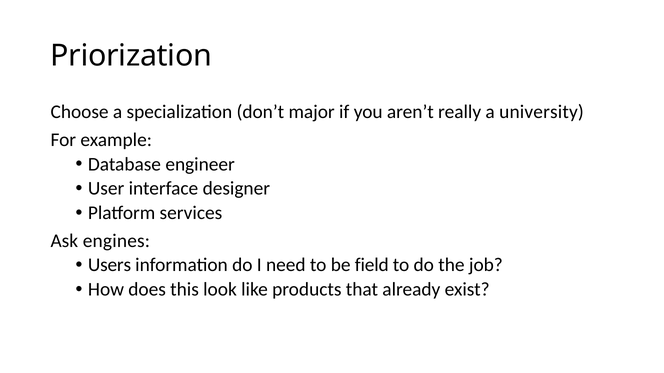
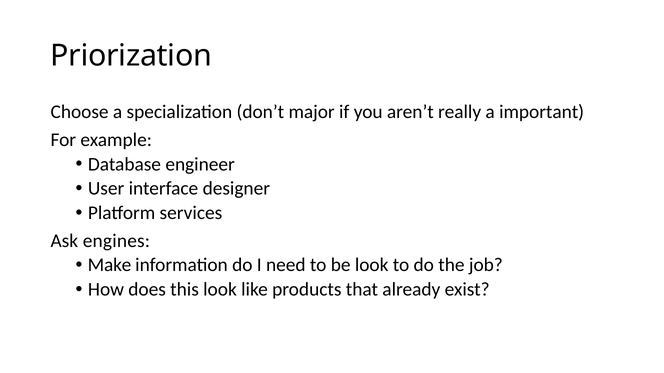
university: university -> important
Users: Users -> Make
be field: field -> look
